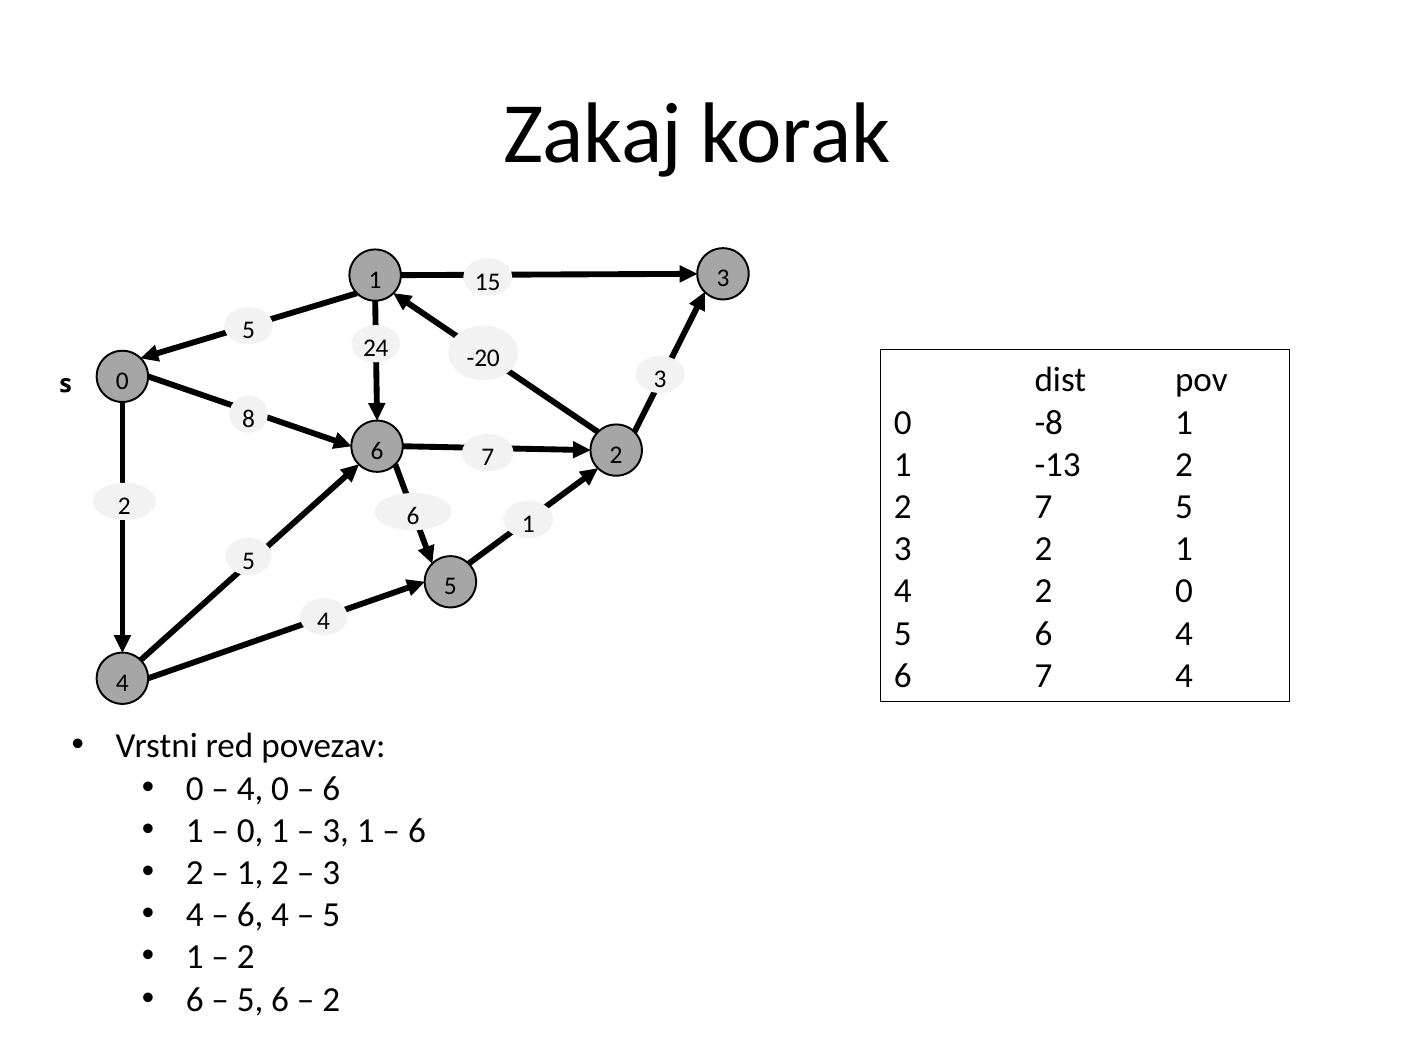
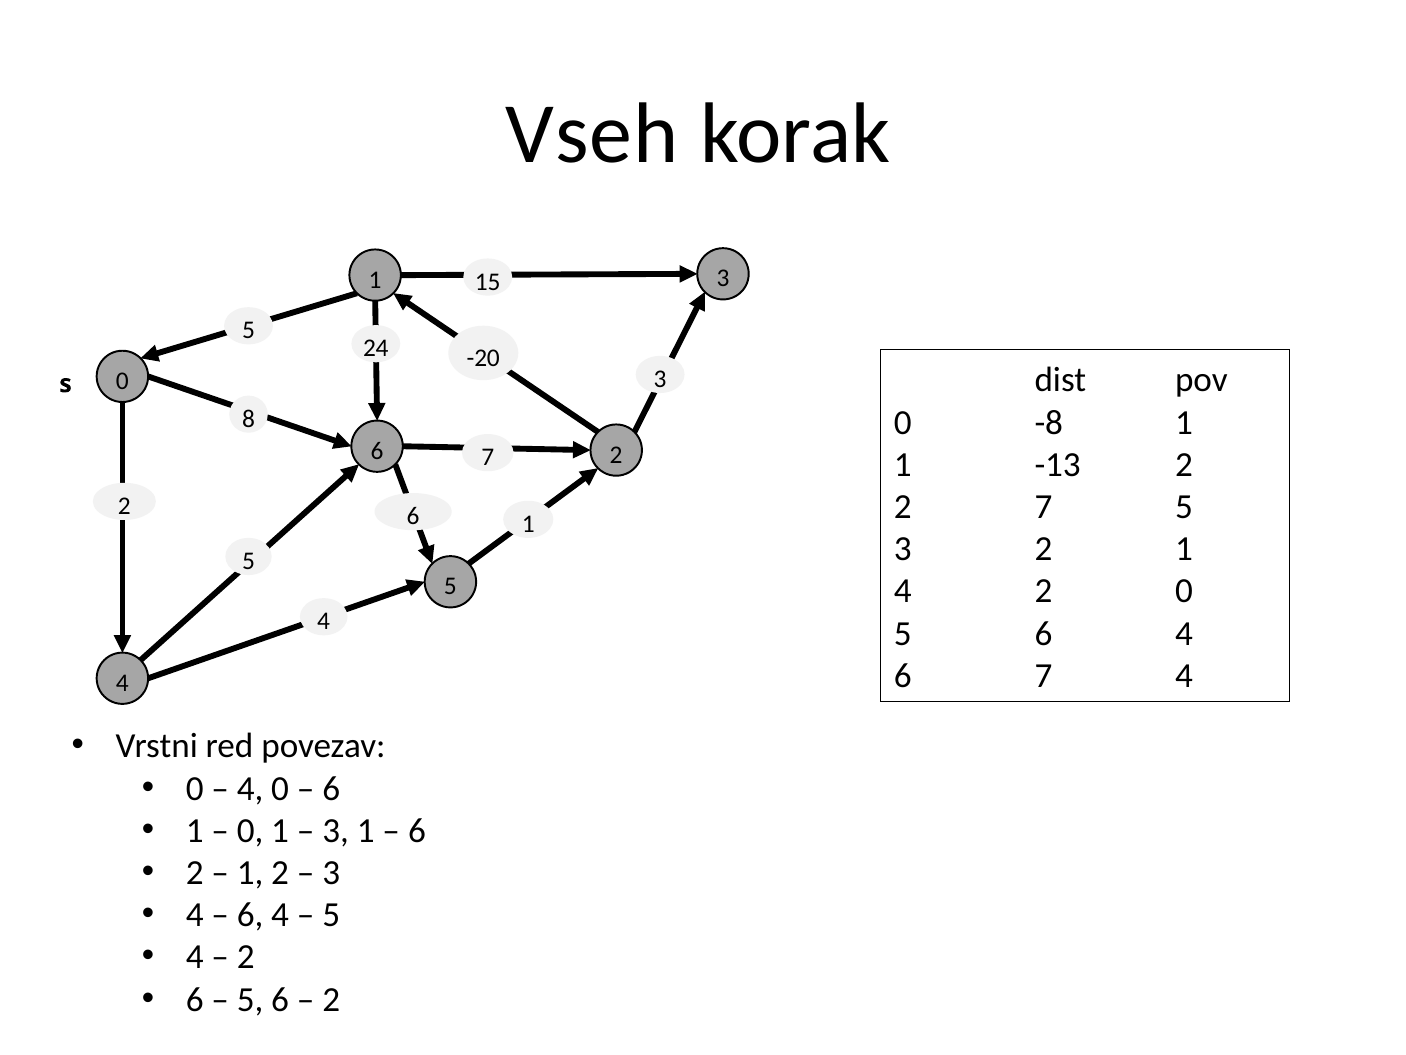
Zakaj: Zakaj -> Vseh
1 at (195, 957): 1 -> 4
